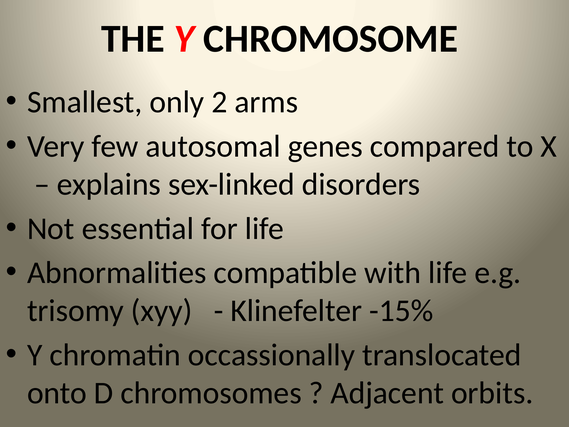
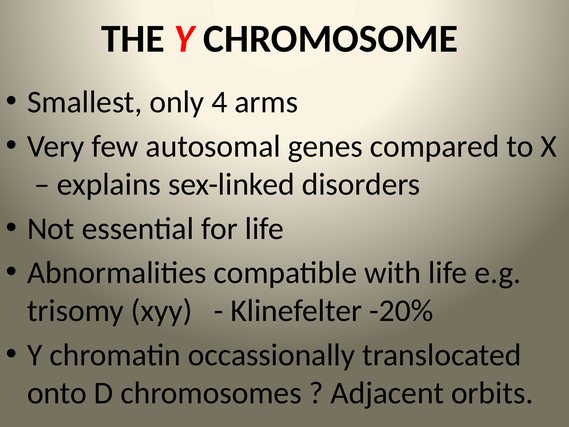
2: 2 -> 4
-15%: -15% -> -20%
